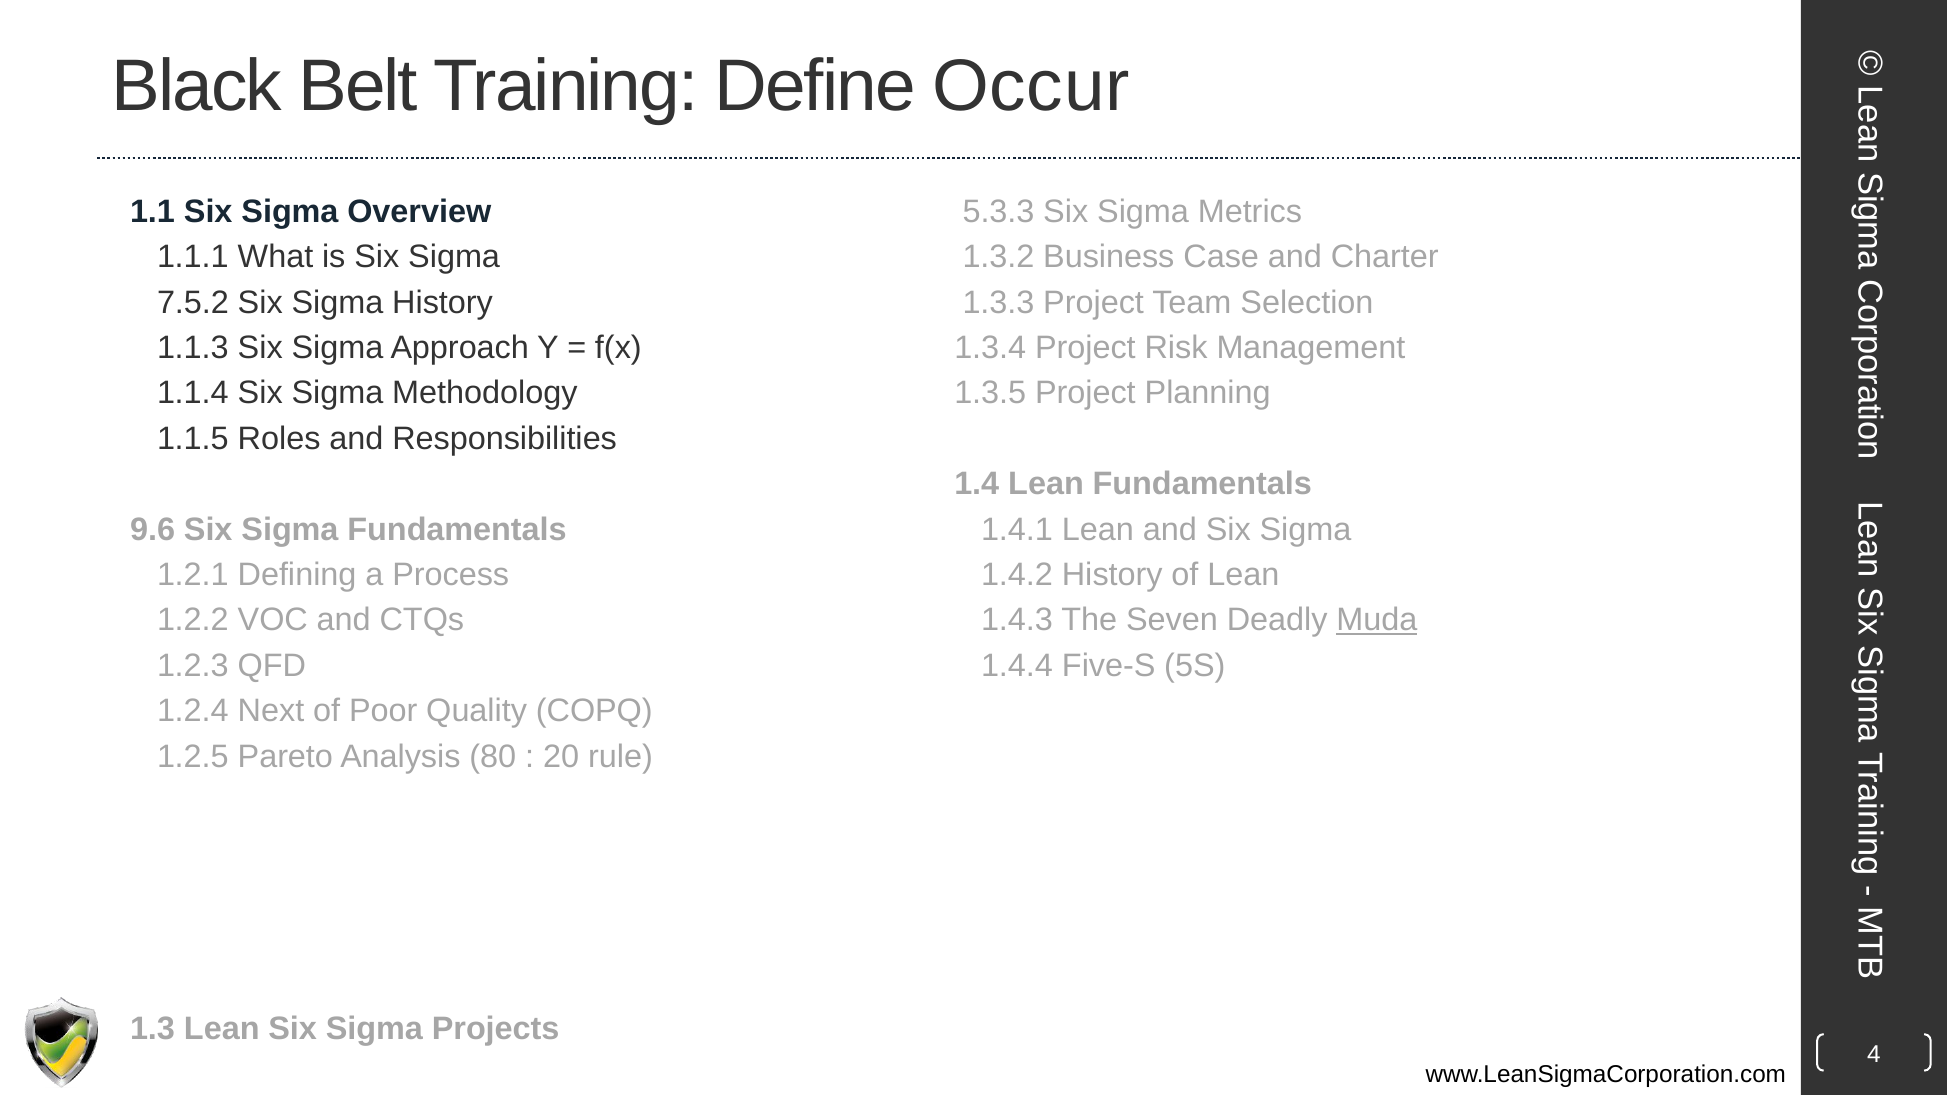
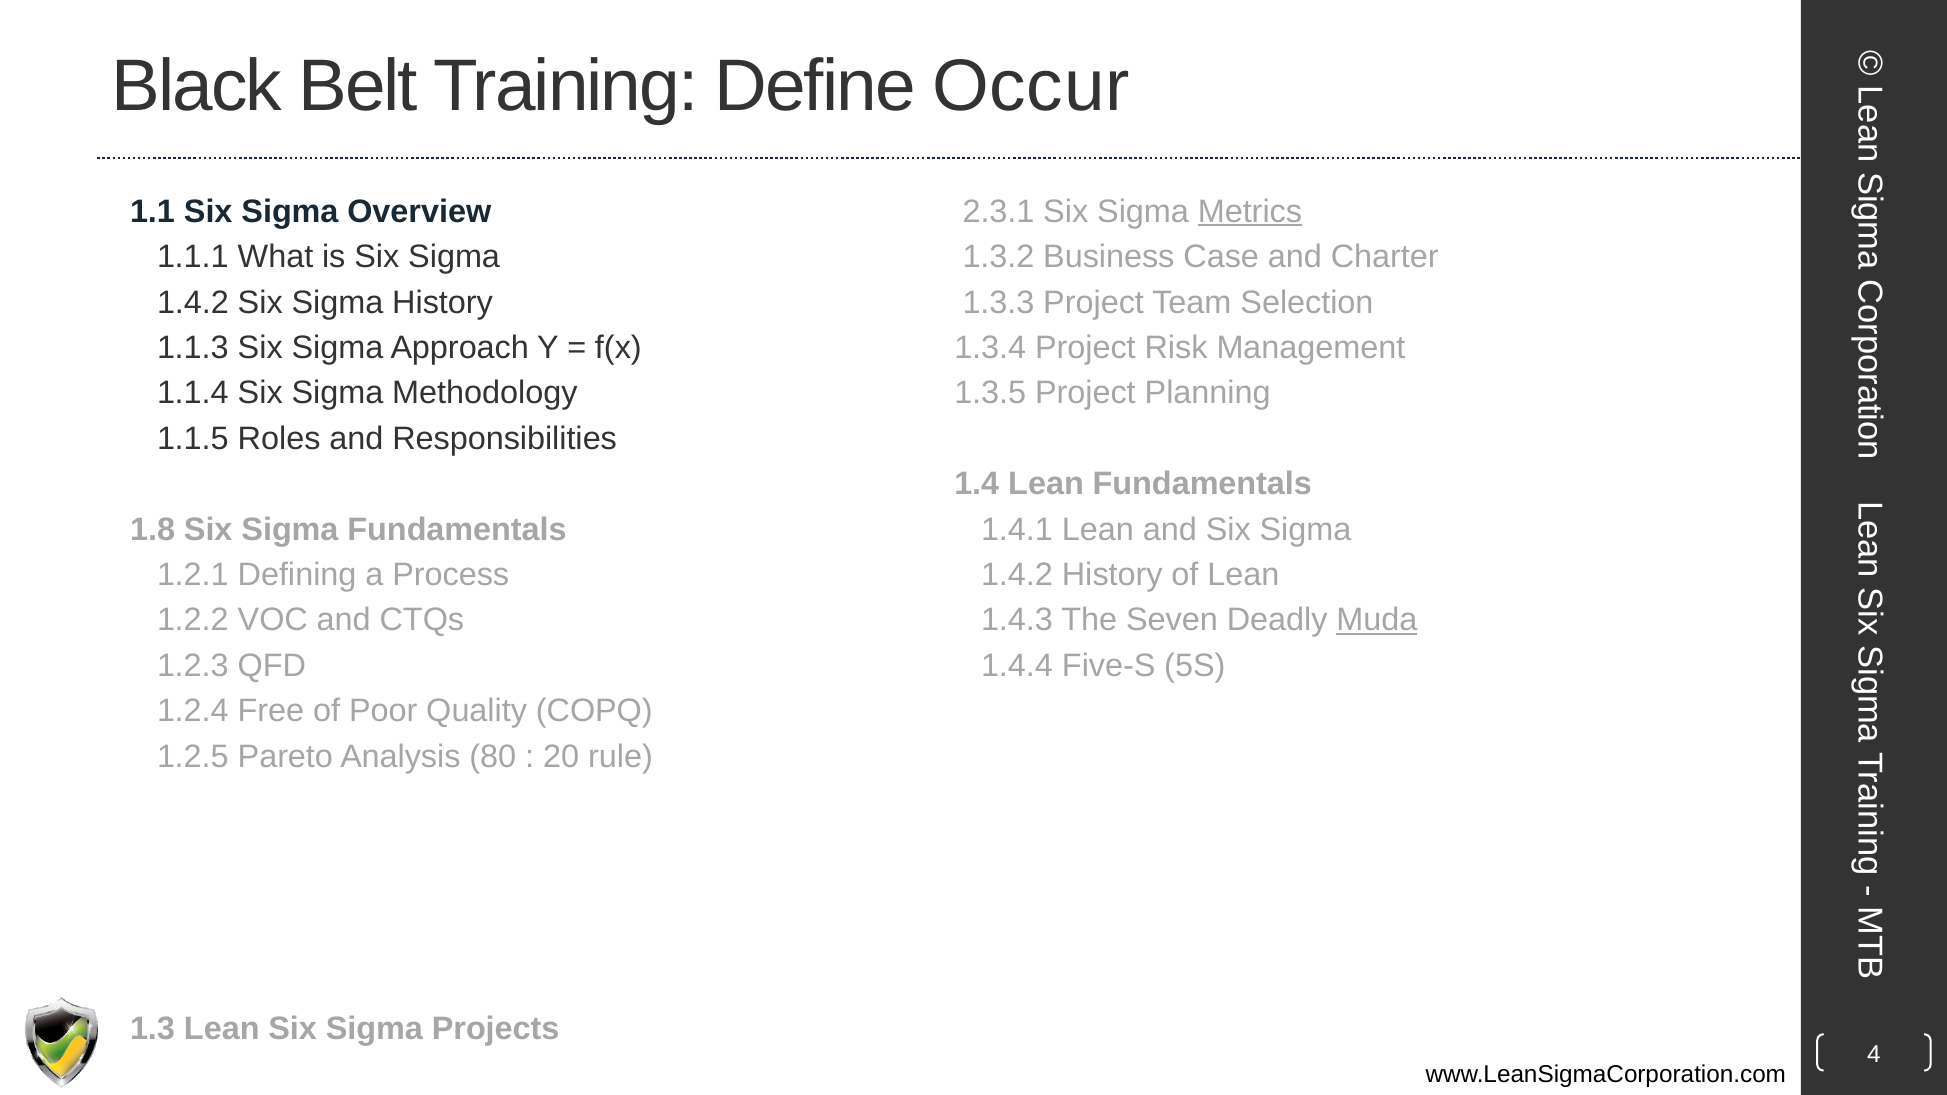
5.3.3: 5.3.3 -> 2.3.1
Metrics underline: none -> present
7.5.2 at (193, 302): 7.5.2 -> 1.4.2
9.6: 9.6 -> 1.8
Next: Next -> Free
